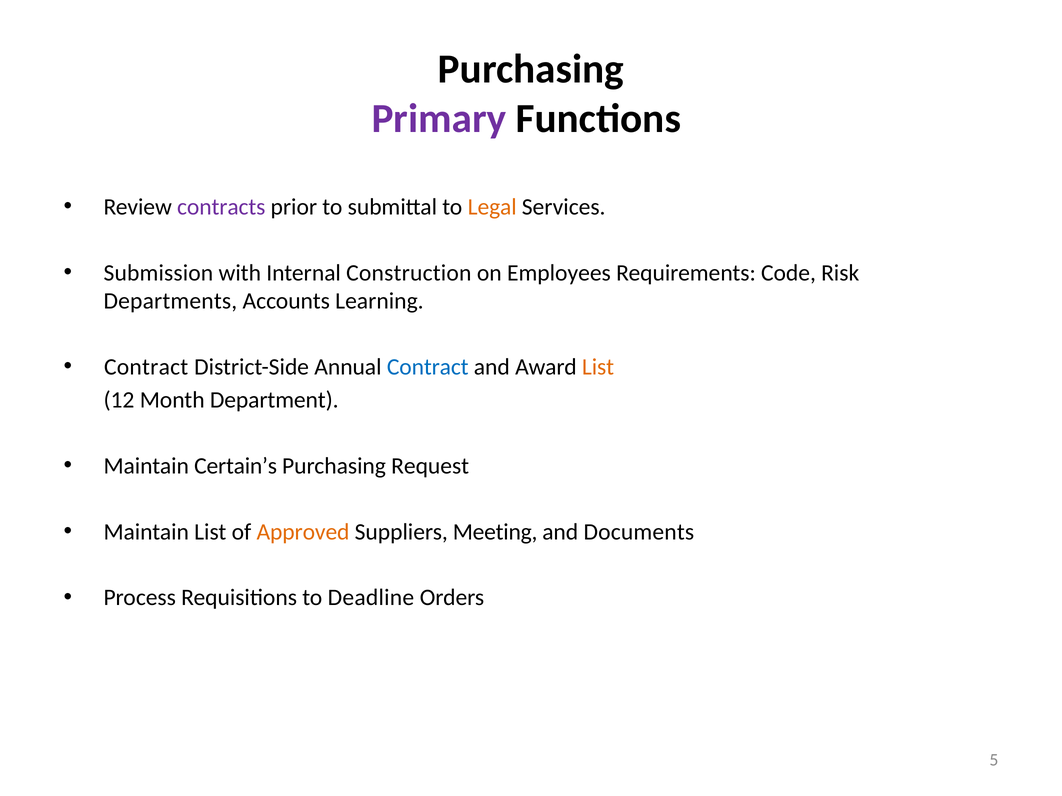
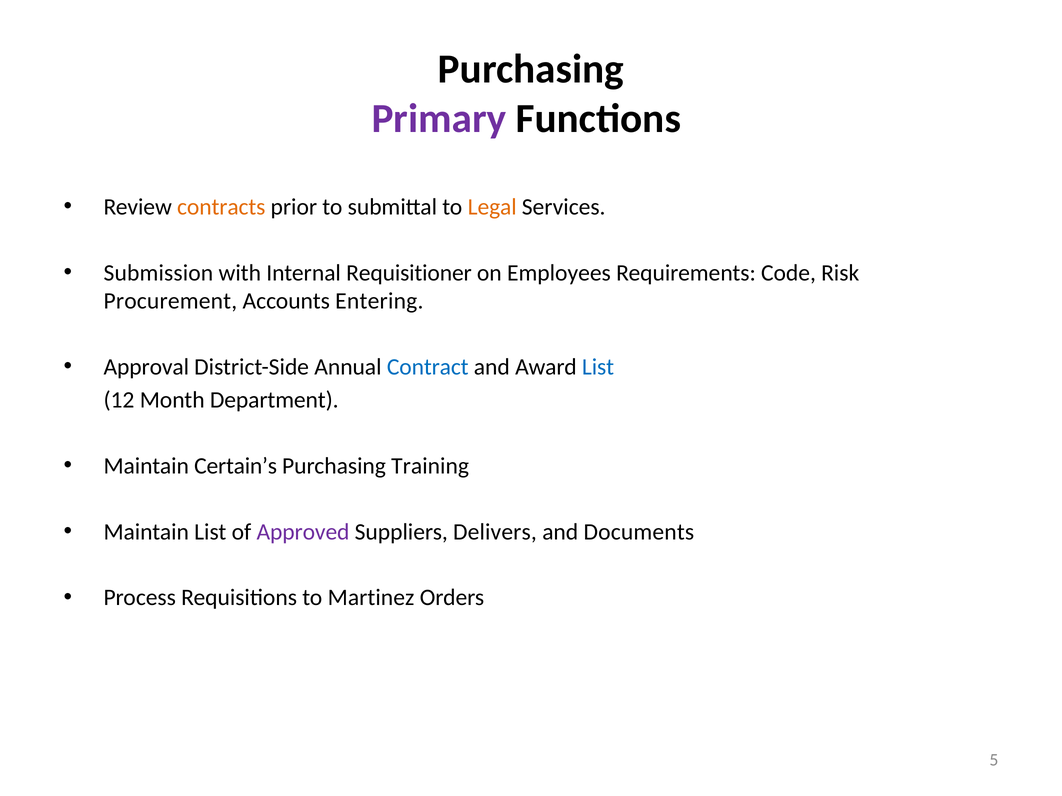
contracts colour: purple -> orange
Construction: Construction -> Requisitioner
Departments: Departments -> Procurement
Learning: Learning -> Entering
Contract at (146, 367): Contract -> Approval
List at (598, 367) colour: orange -> blue
Request: Request -> Training
Approved colour: orange -> purple
Meeting: Meeting -> Delivers
Deadline: Deadline -> Martinez
